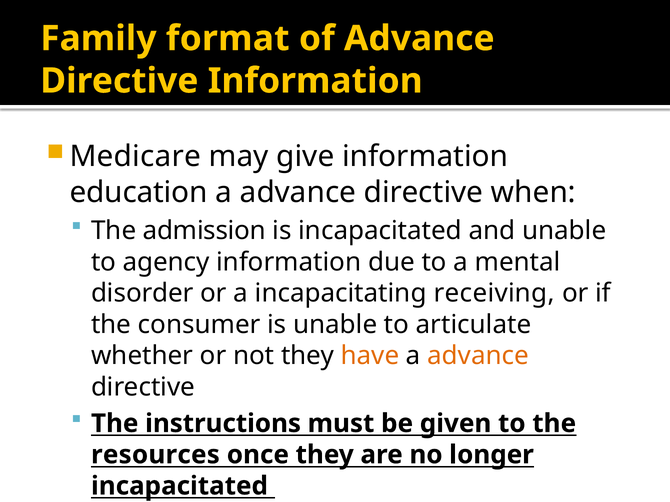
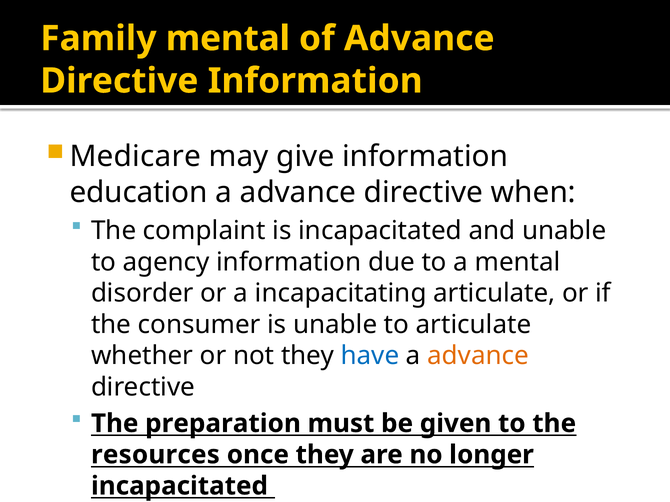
Family format: format -> mental
admission: admission -> complaint
incapacitating receiving: receiving -> articulate
have colour: orange -> blue
instructions: instructions -> preparation
